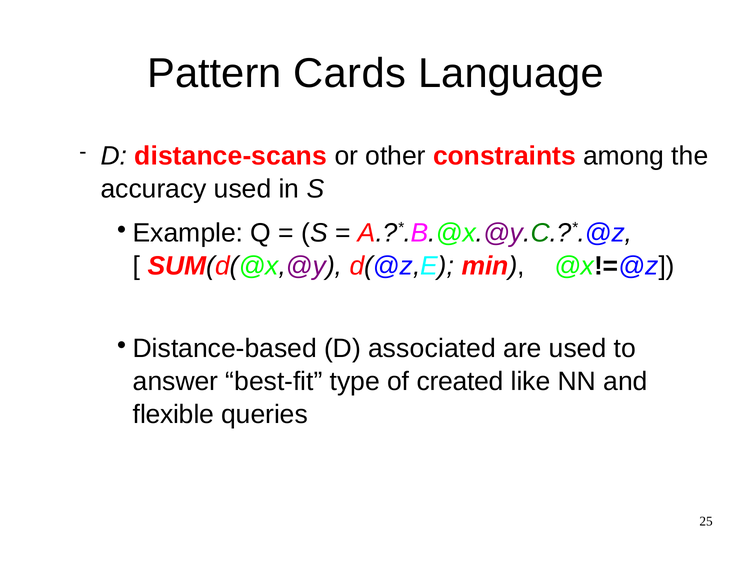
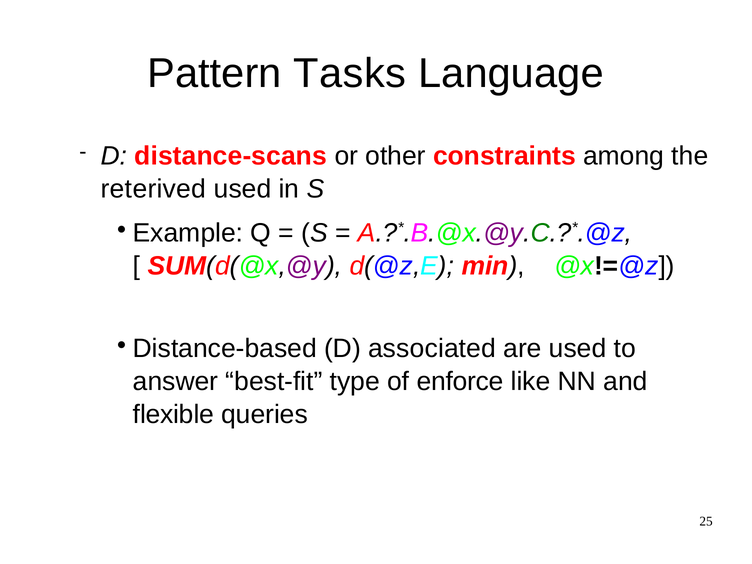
Cards: Cards -> Tasks
accuracy: accuracy -> reterived
created: created -> enforce
